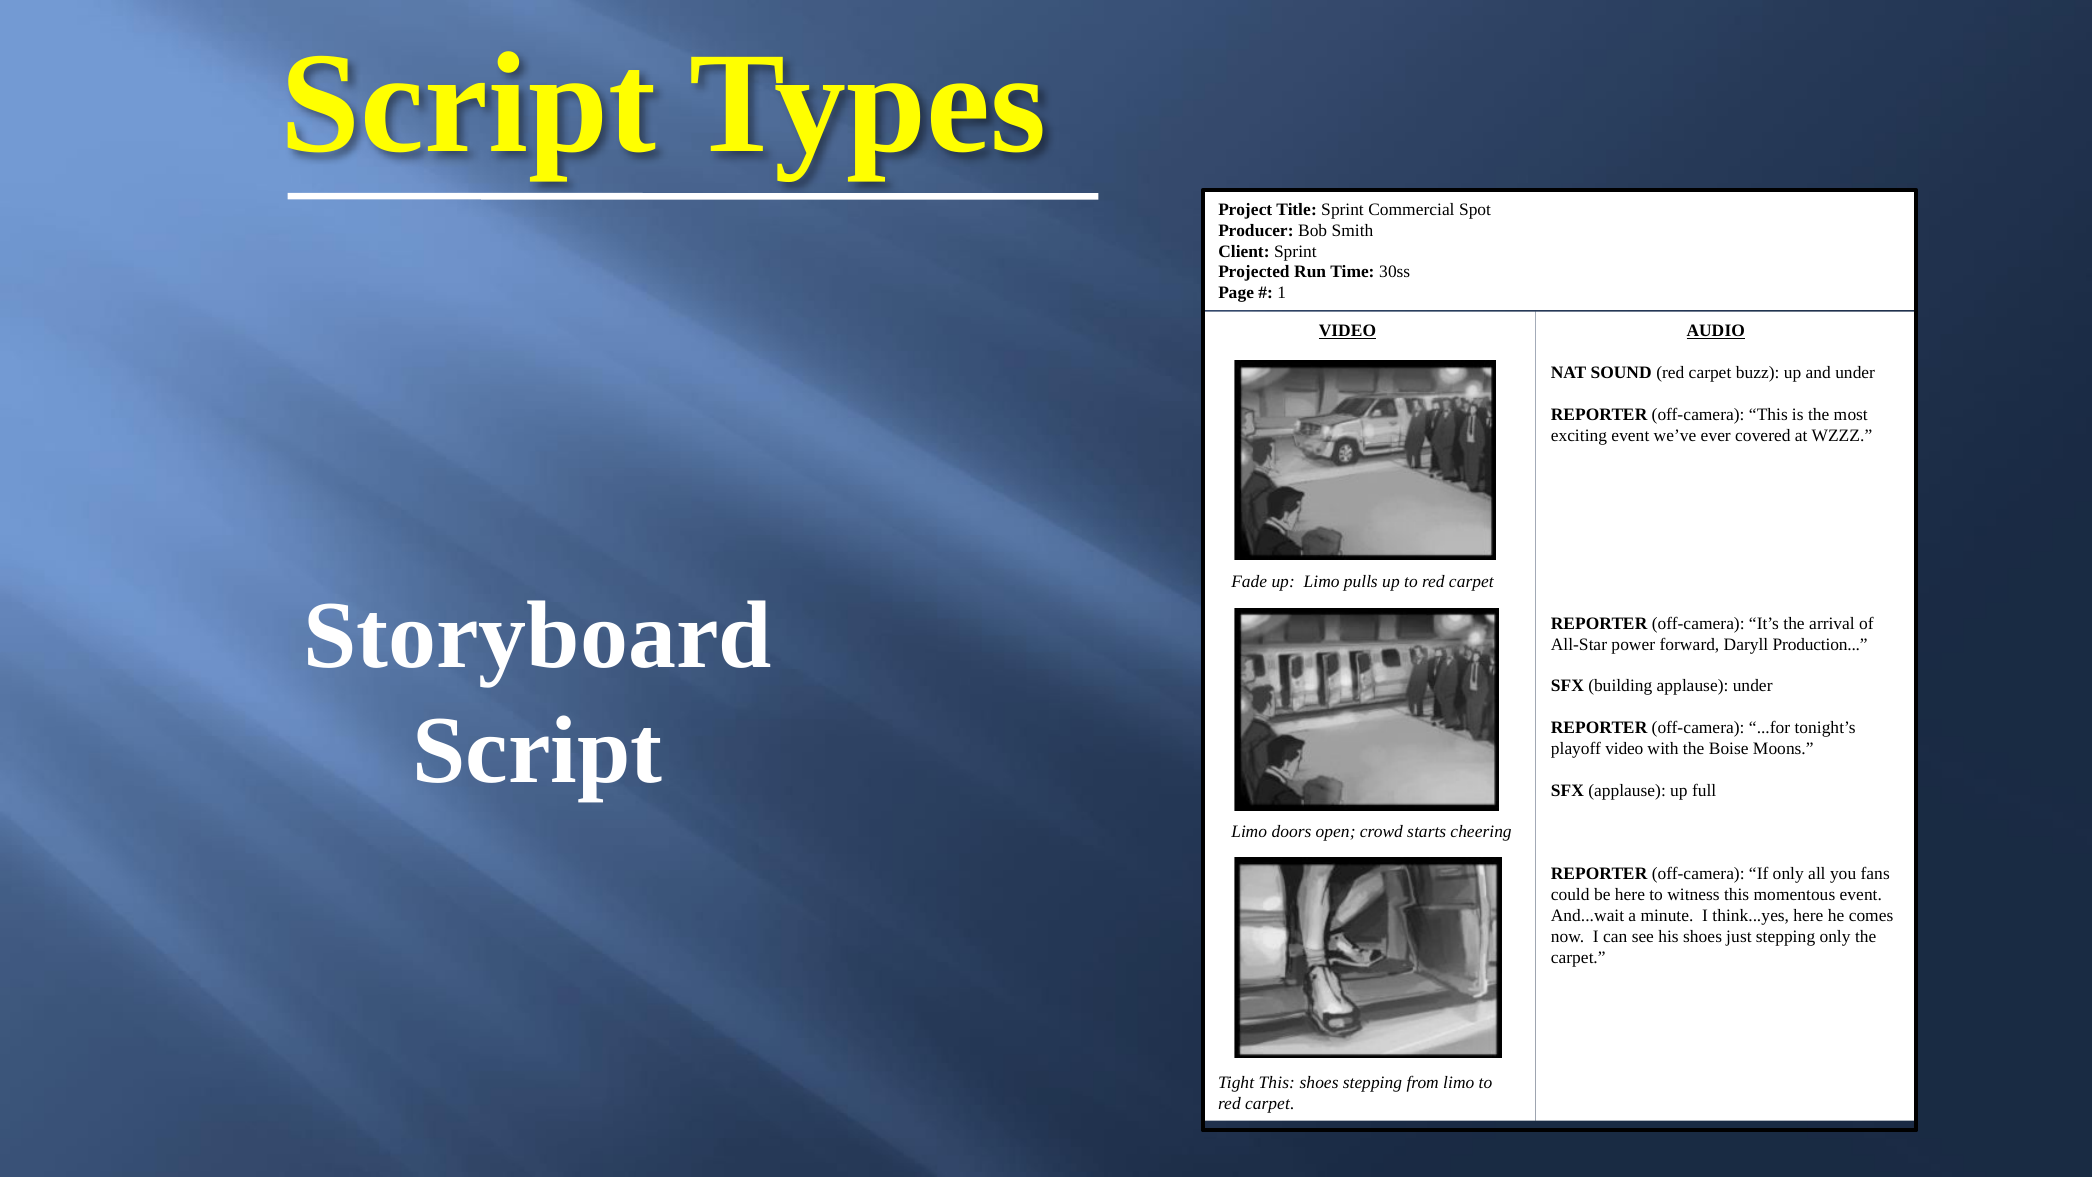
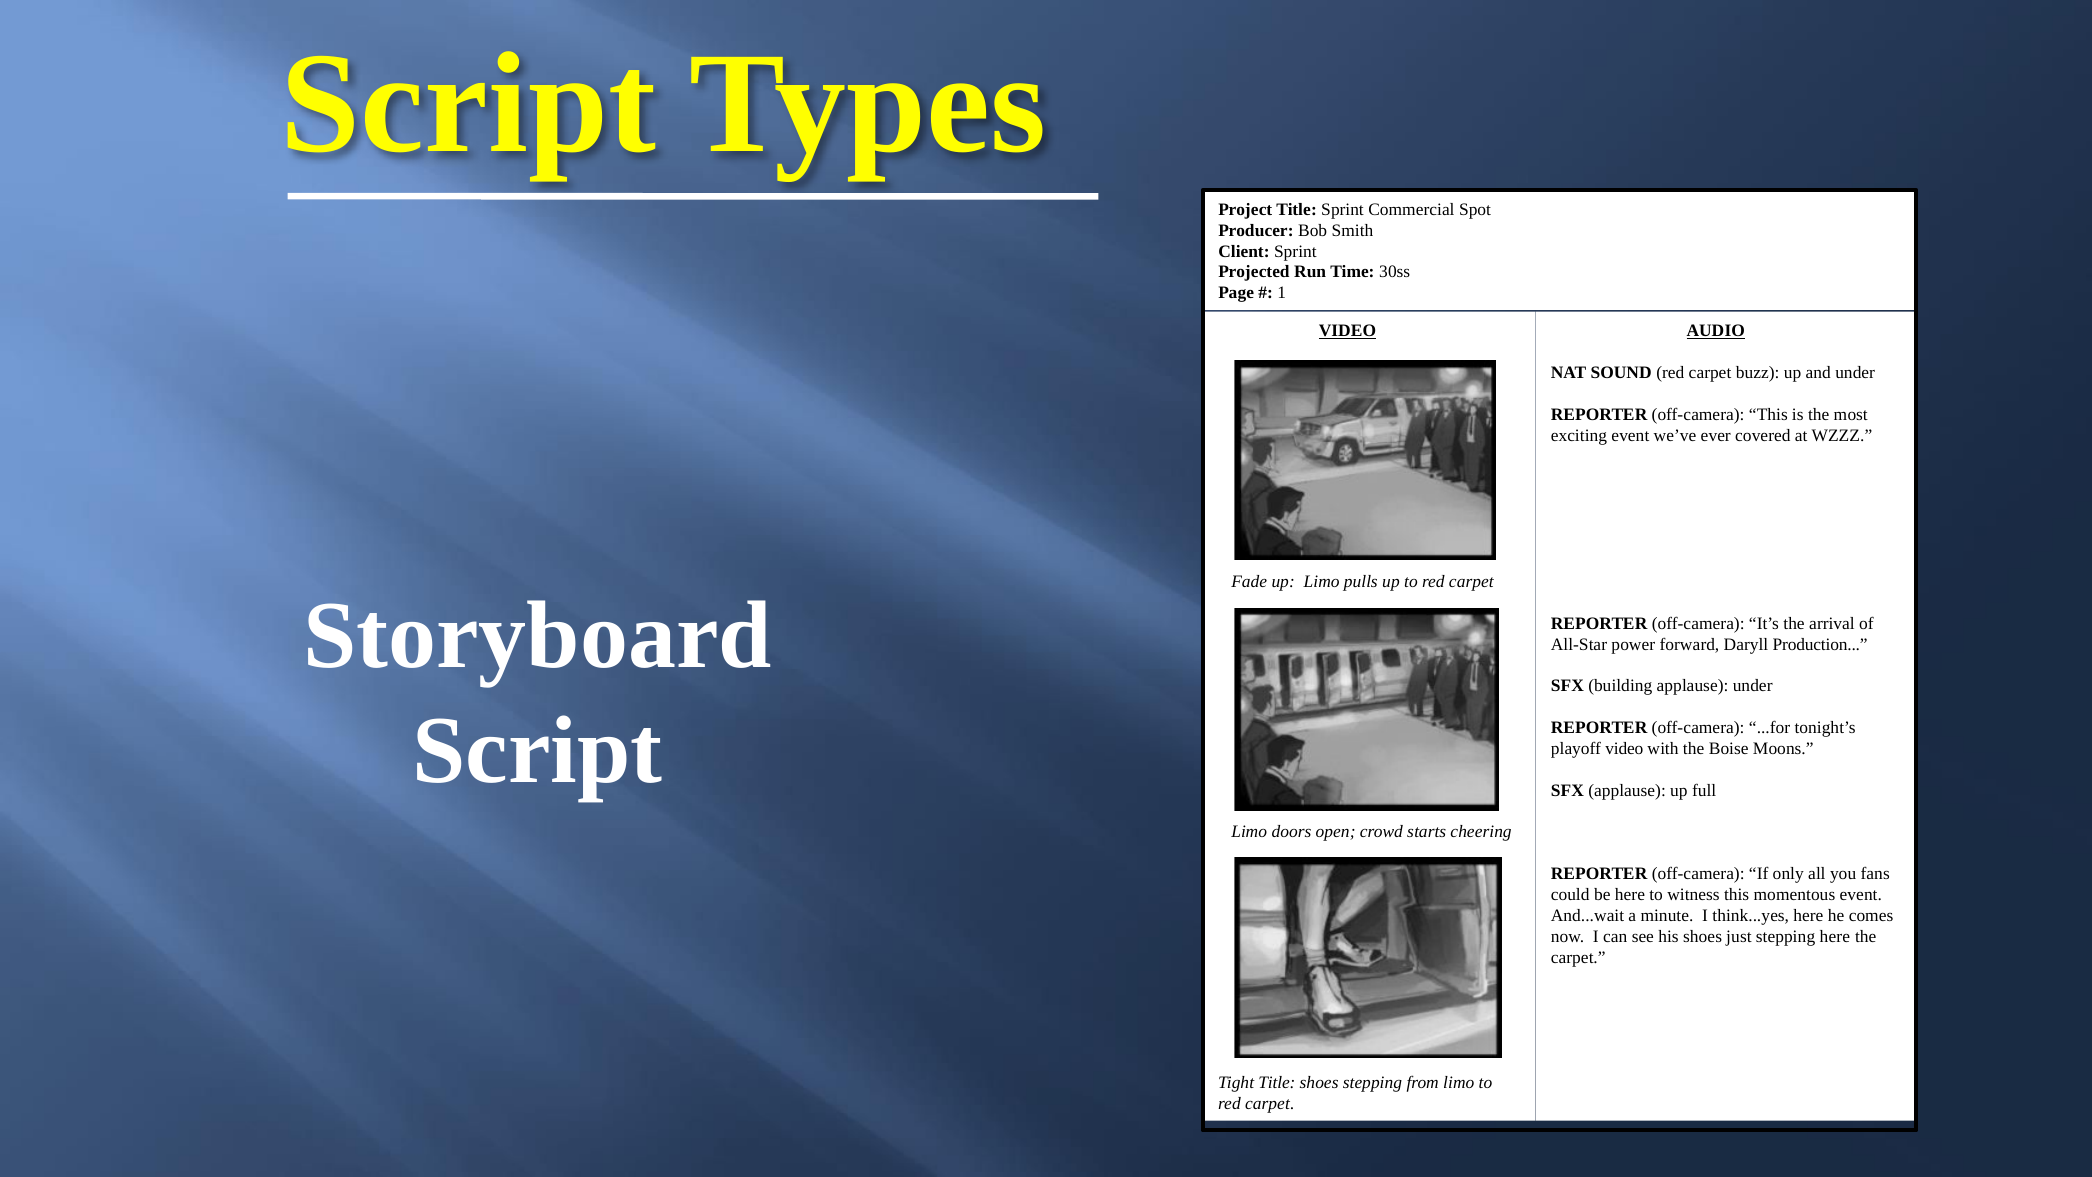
stepping only: only -> here
Tight This: This -> Title
